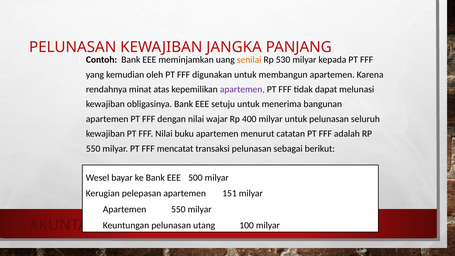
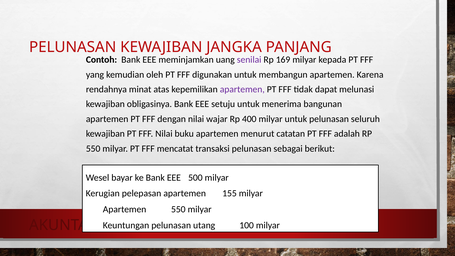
senilai colour: orange -> purple
530: 530 -> 169
151: 151 -> 155
